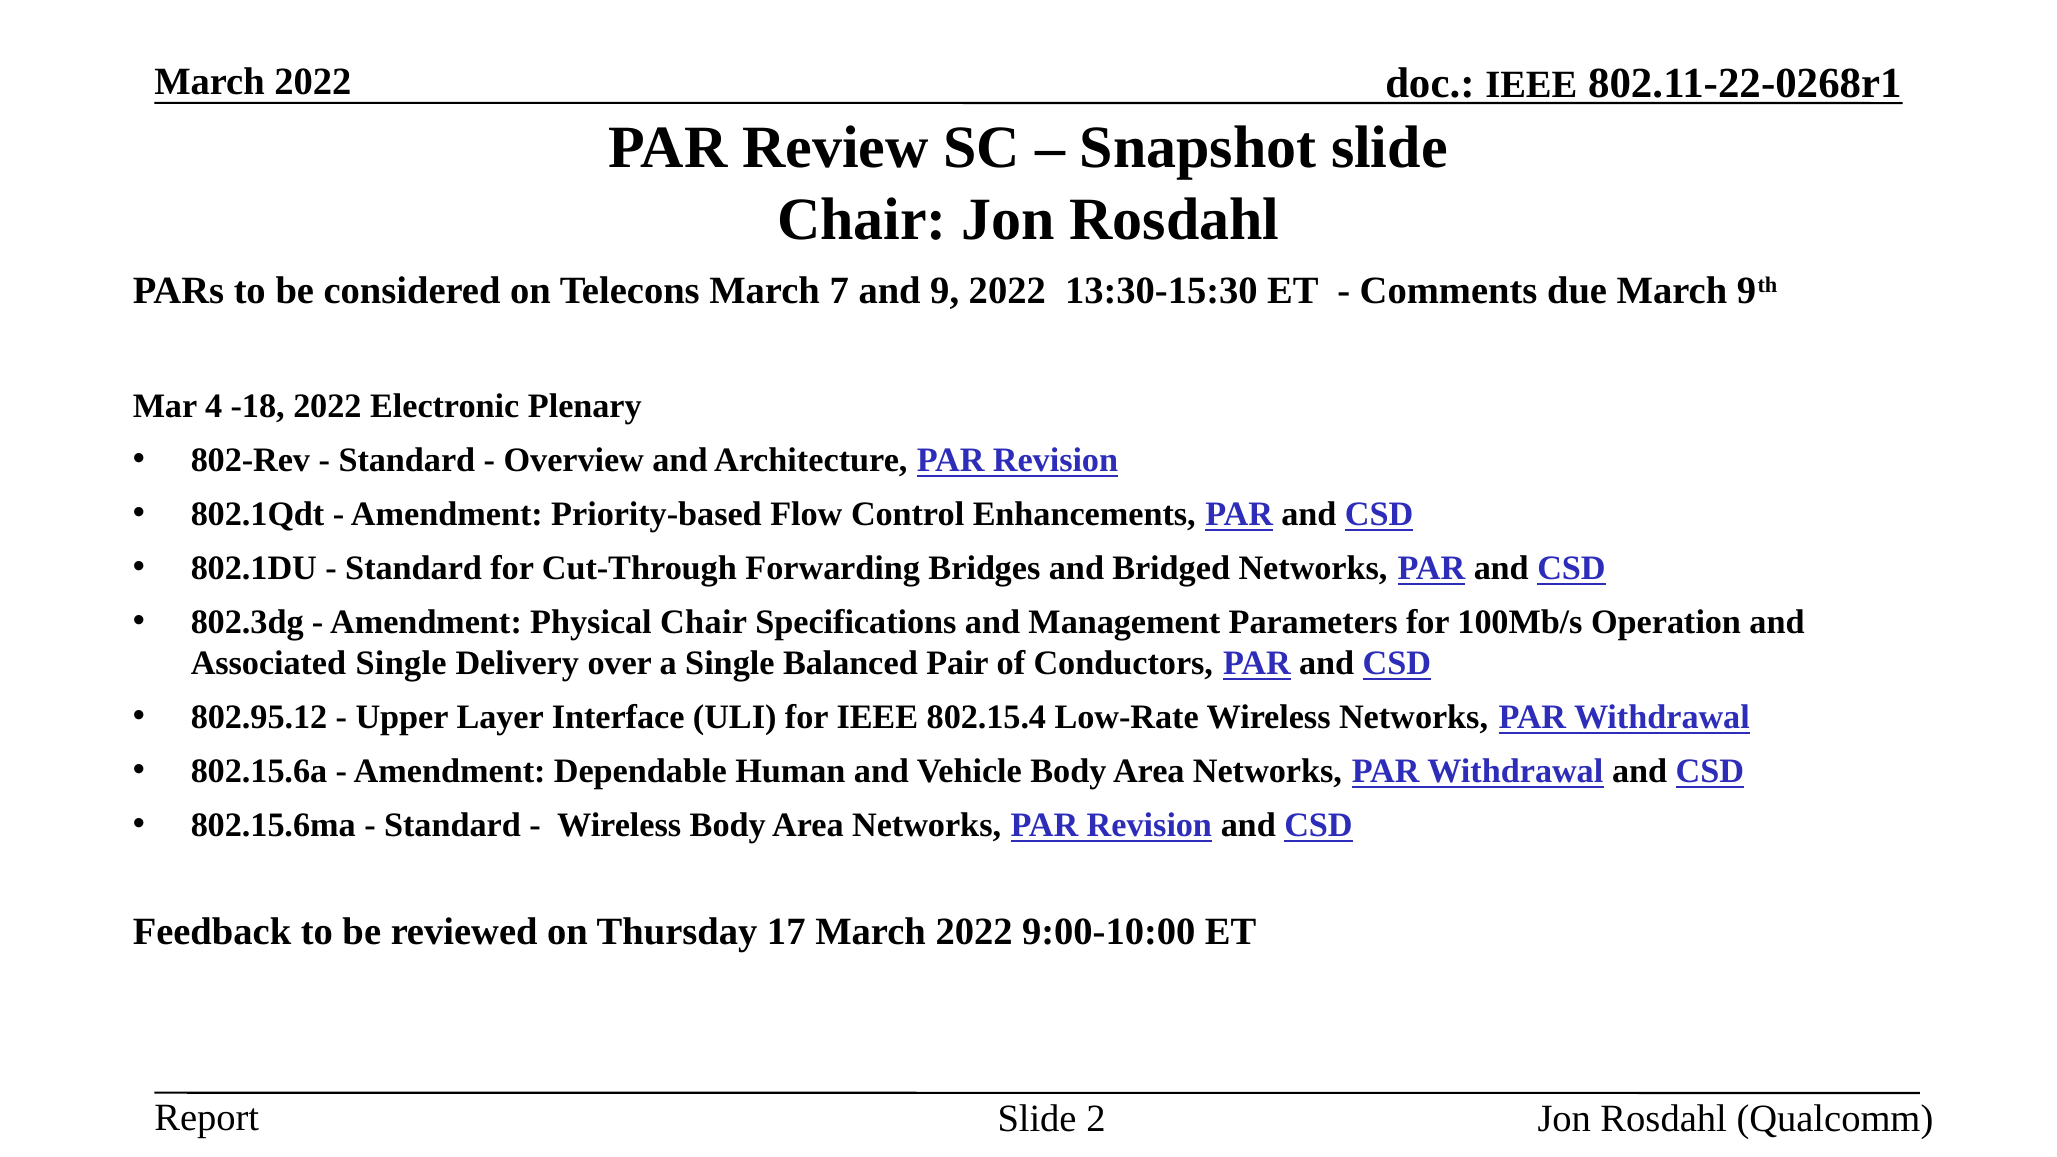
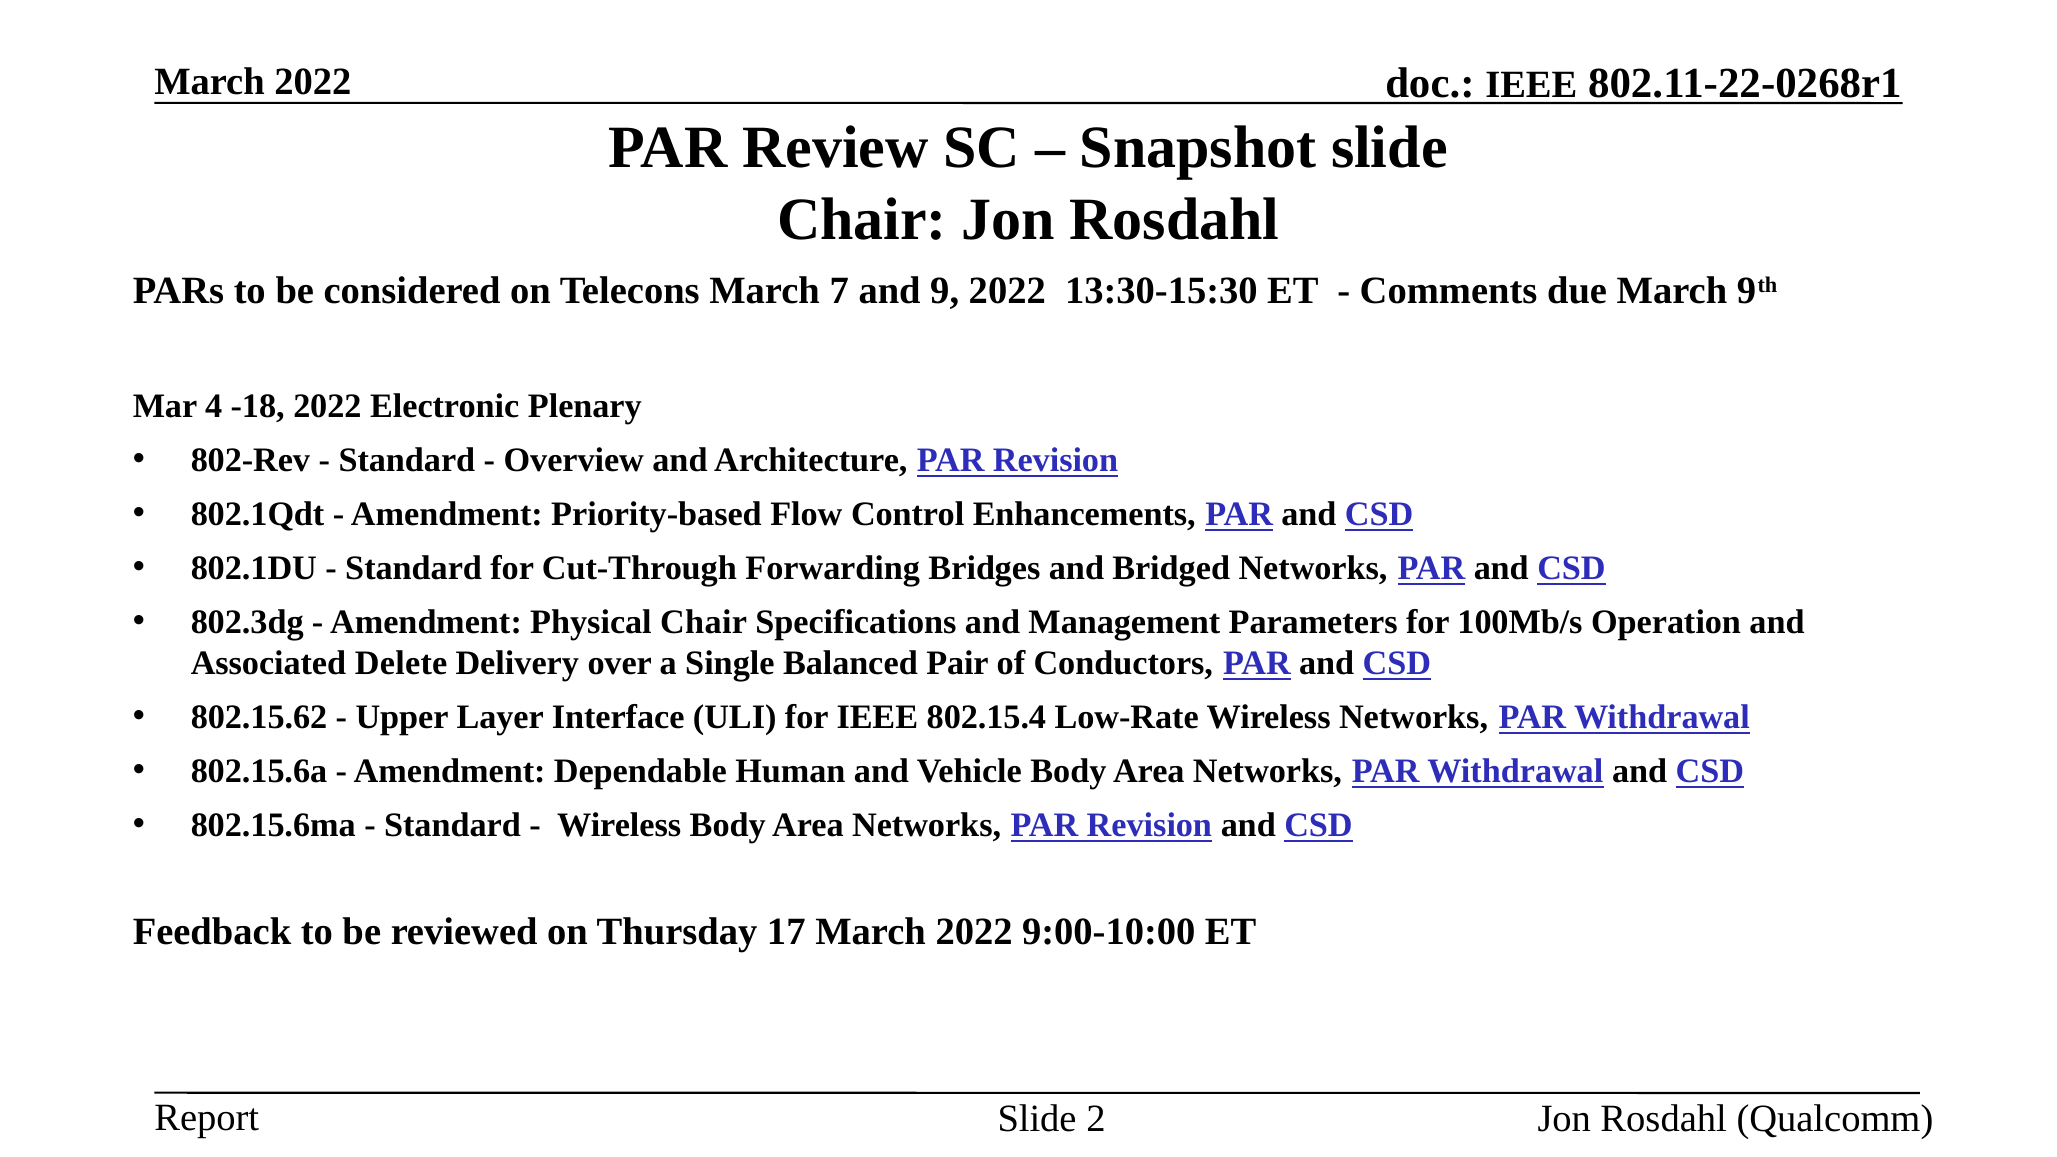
Associated Single: Single -> Delete
802.95.12: 802.95.12 -> 802.15.62
